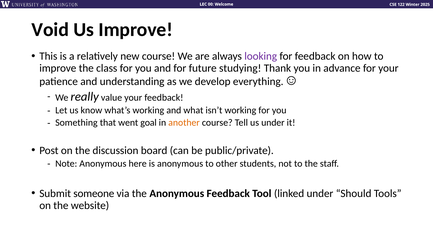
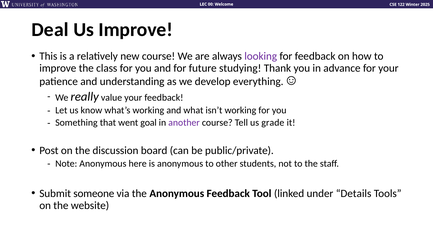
Void: Void -> Deal
another colour: orange -> purple
us under: under -> grade
Should: Should -> Details
